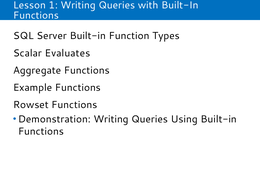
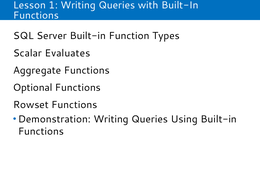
Example: Example -> Optional
